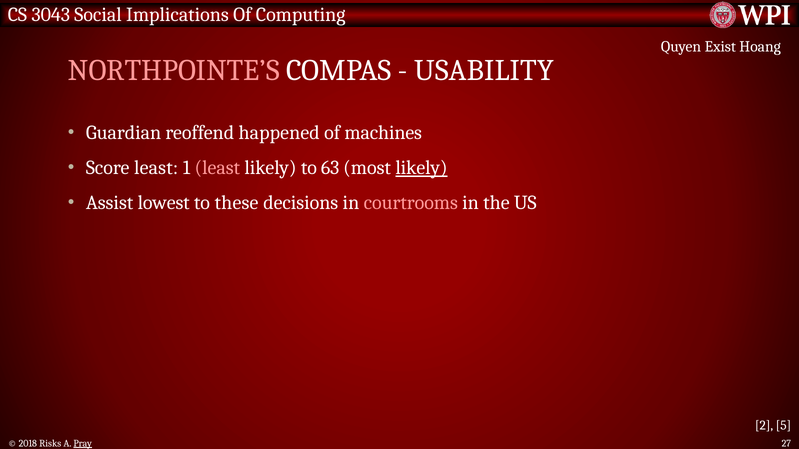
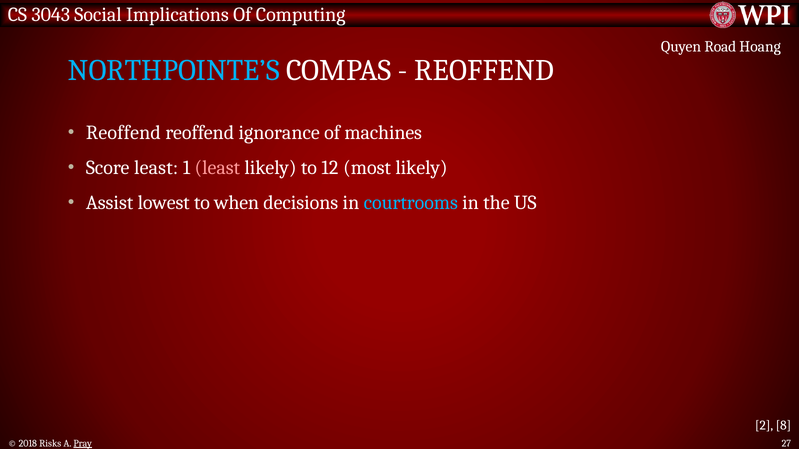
Exist: Exist -> Road
NORTHPOINTE’S colour: pink -> light blue
USABILITY at (484, 70): USABILITY -> REOFFEND
Guardian at (124, 133): Guardian -> Reoffend
happened: happened -> ignorance
63: 63 -> 12
likely at (421, 168) underline: present -> none
these: these -> when
courtrooms colour: pink -> light blue
5: 5 -> 8
